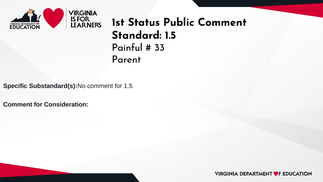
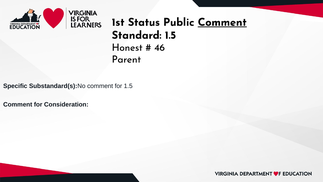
Comment at (222, 22) underline: none -> present
Painful: Painful -> Honest
33: 33 -> 46
